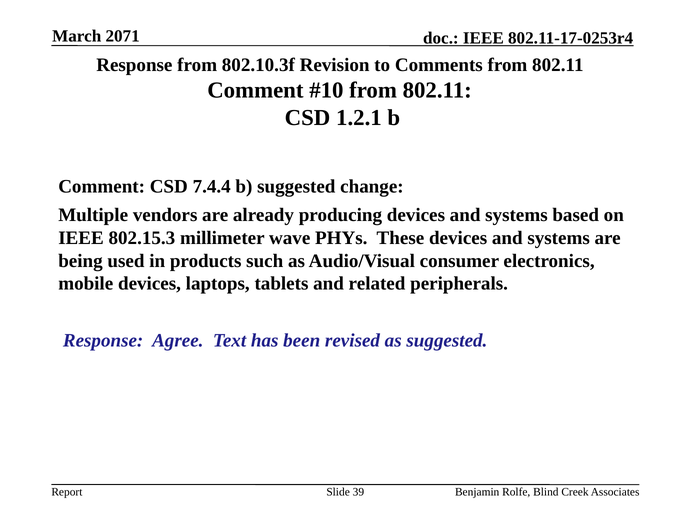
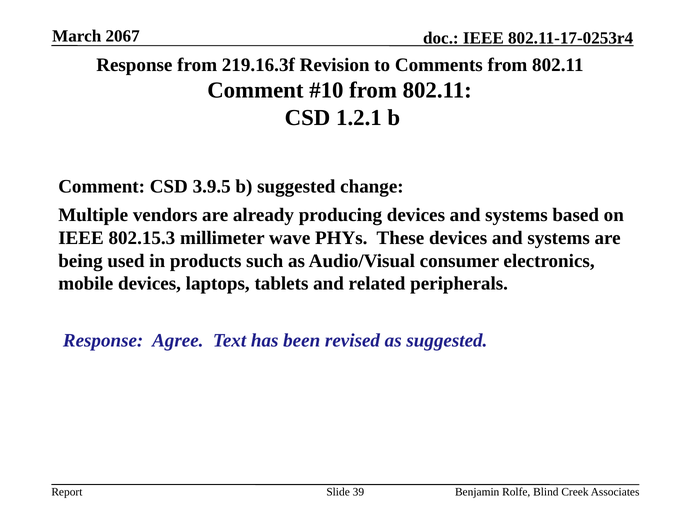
2071: 2071 -> 2067
802.10.3f: 802.10.3f -> 219.16.3f
7.4.4: 7.4.4 -> 3.9.5
